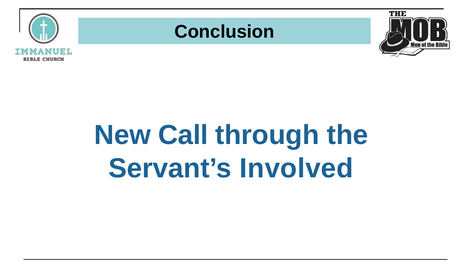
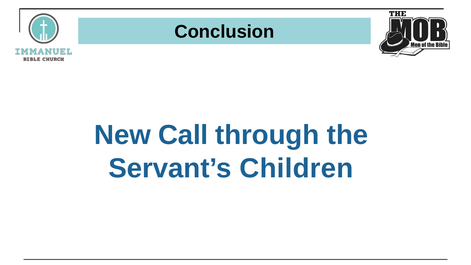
Involved: Involved -> Children
